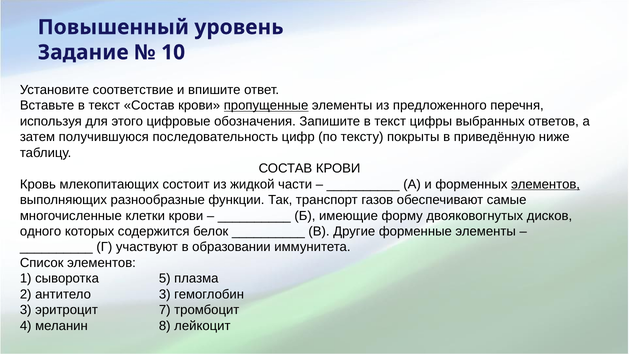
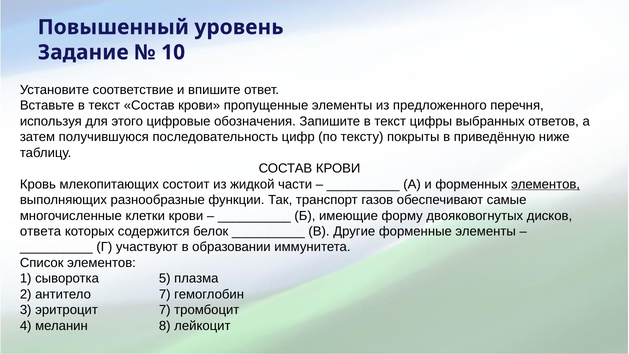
пропущенные underline: present -> none
одного: одного -> ответа
антитело 3: 3 -> 7
